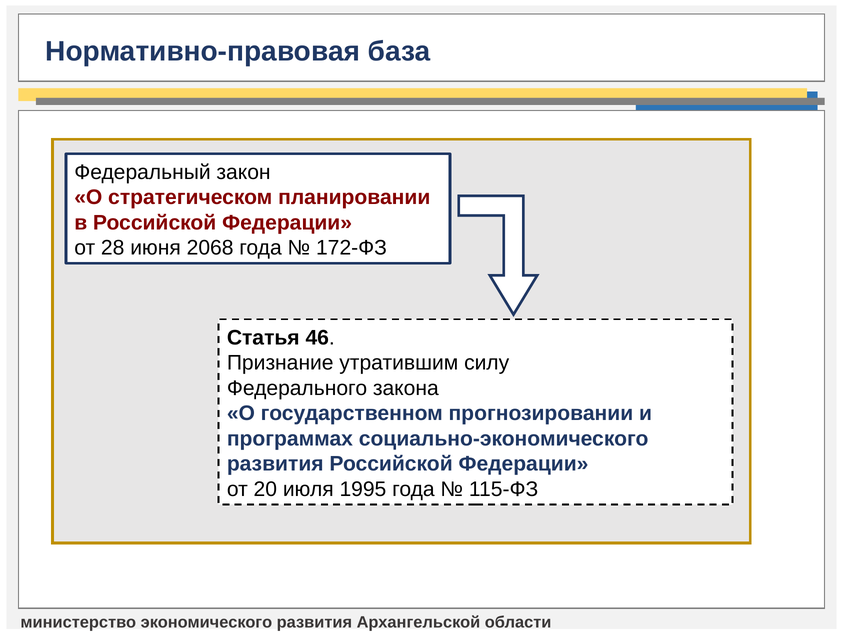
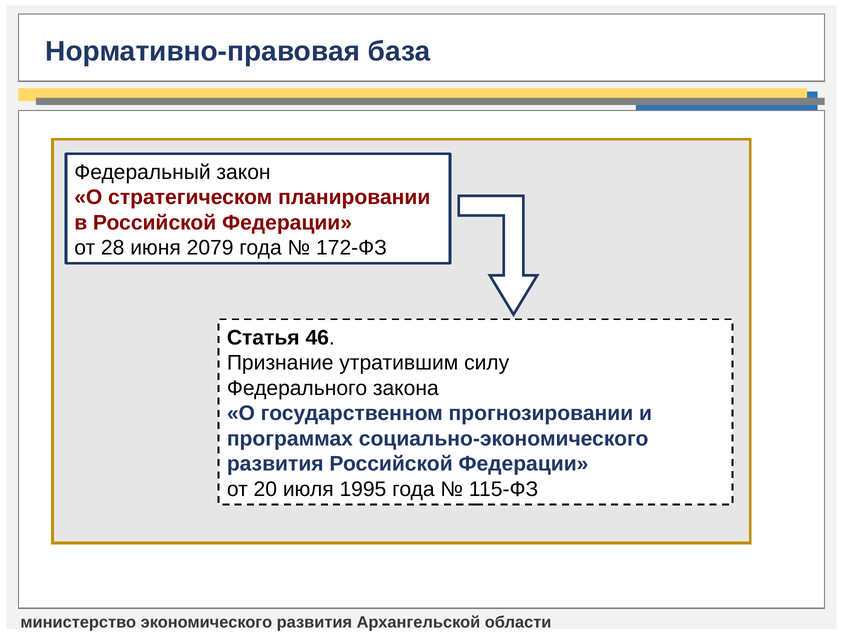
2068: 2068 -> 2079
